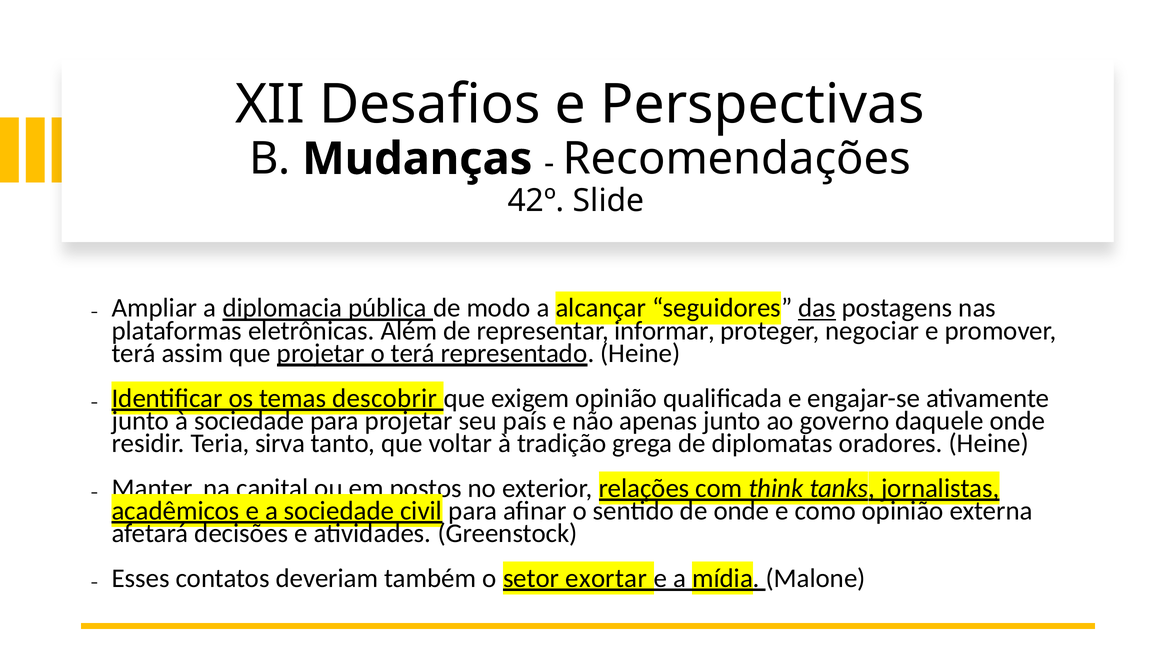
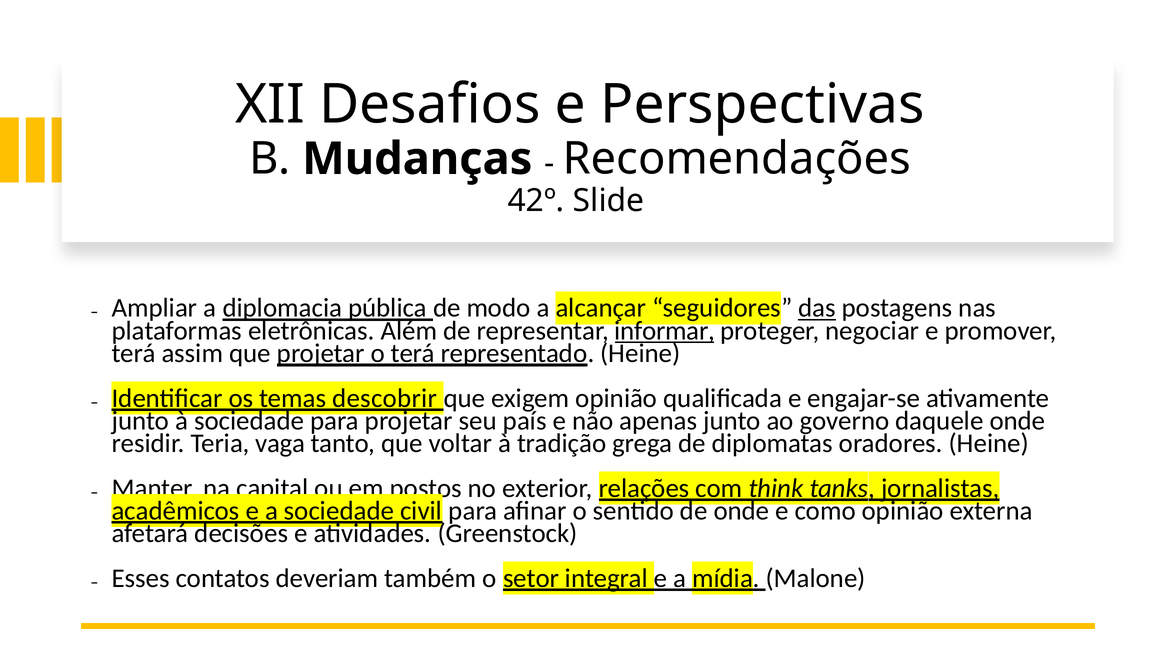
informar underline: none -> present
sirva: sirva -> vaga
exortar: exortar -> integral
